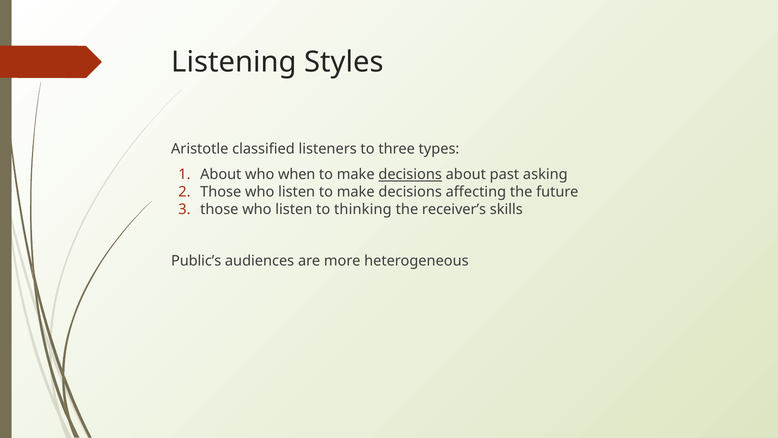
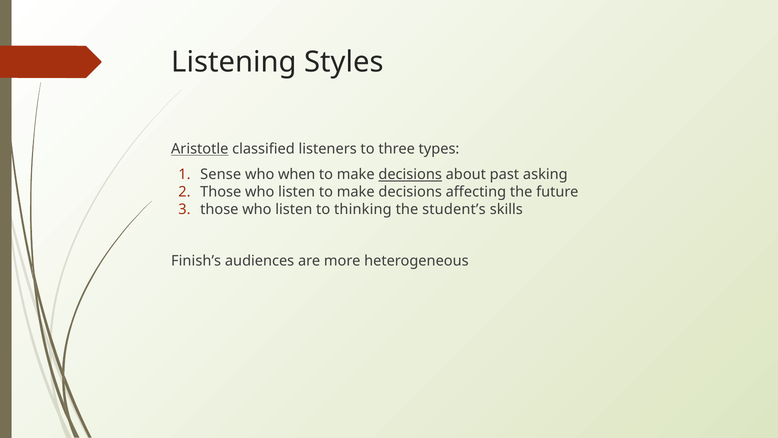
Aristotle underline: none -> present
About at (221, 174): About -> Sense
receiver’s: receiver’s -> student’s
Public’s: Public’s -> Finish’s
